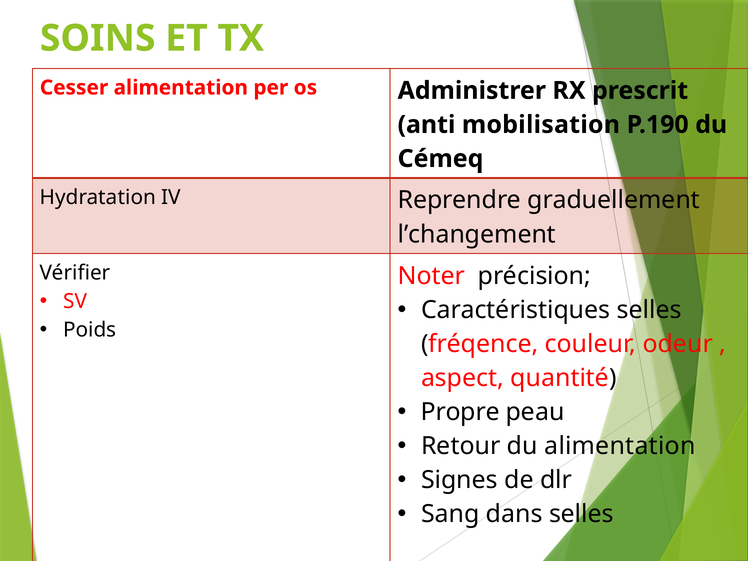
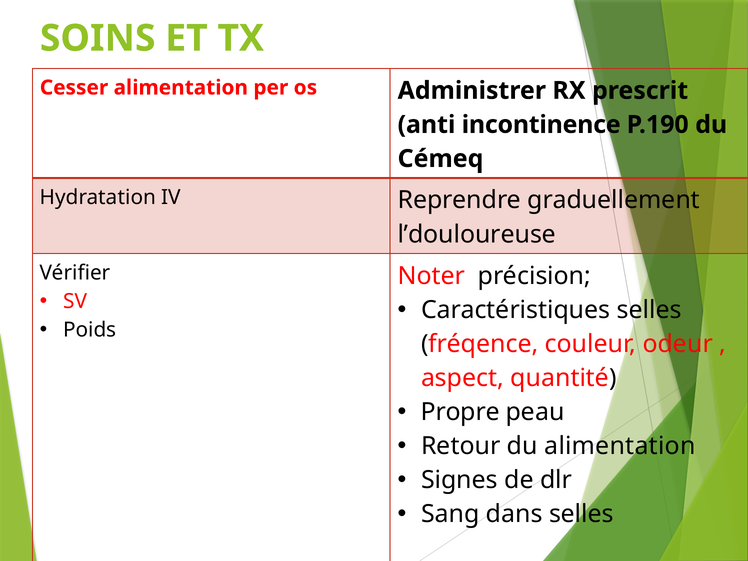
mobilisation: mobilisation -> incontinence
l’changement: l’changement -> l’douloureuse
